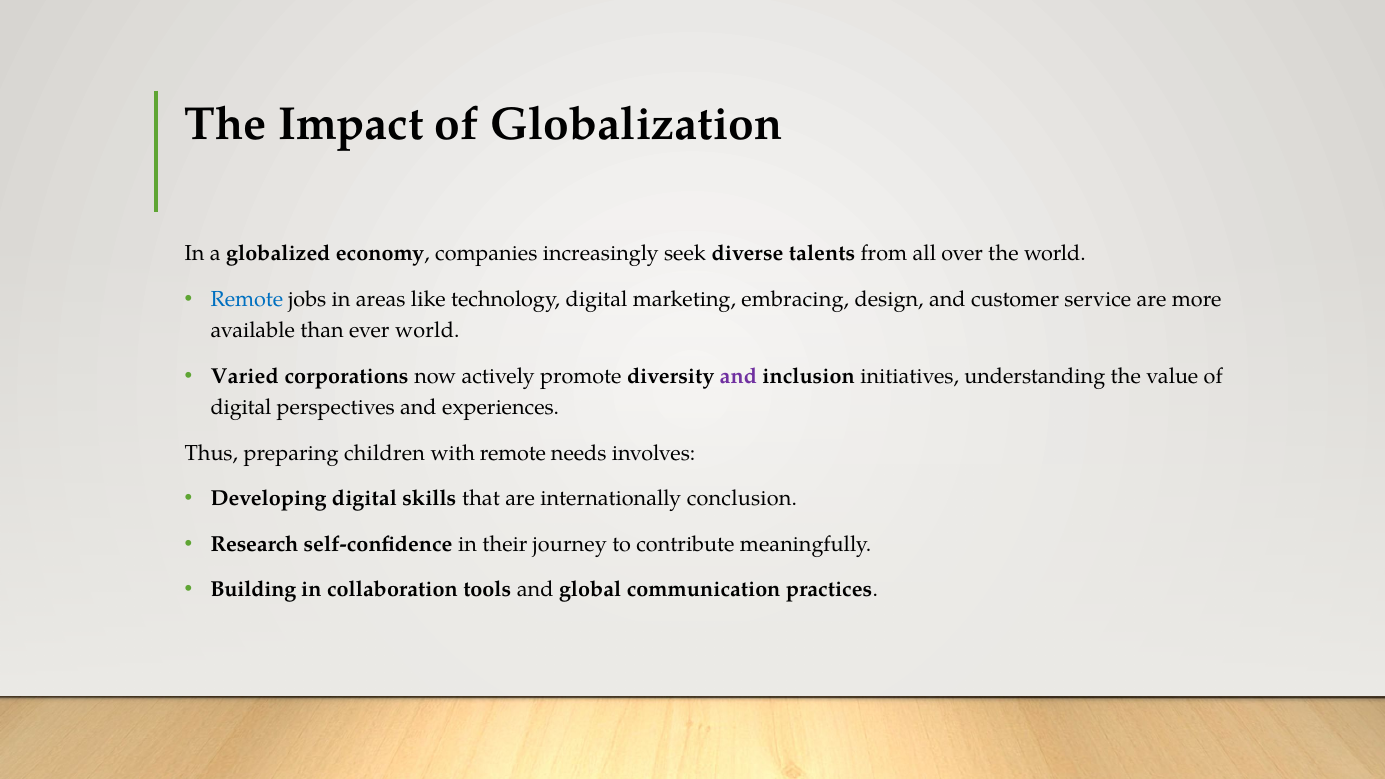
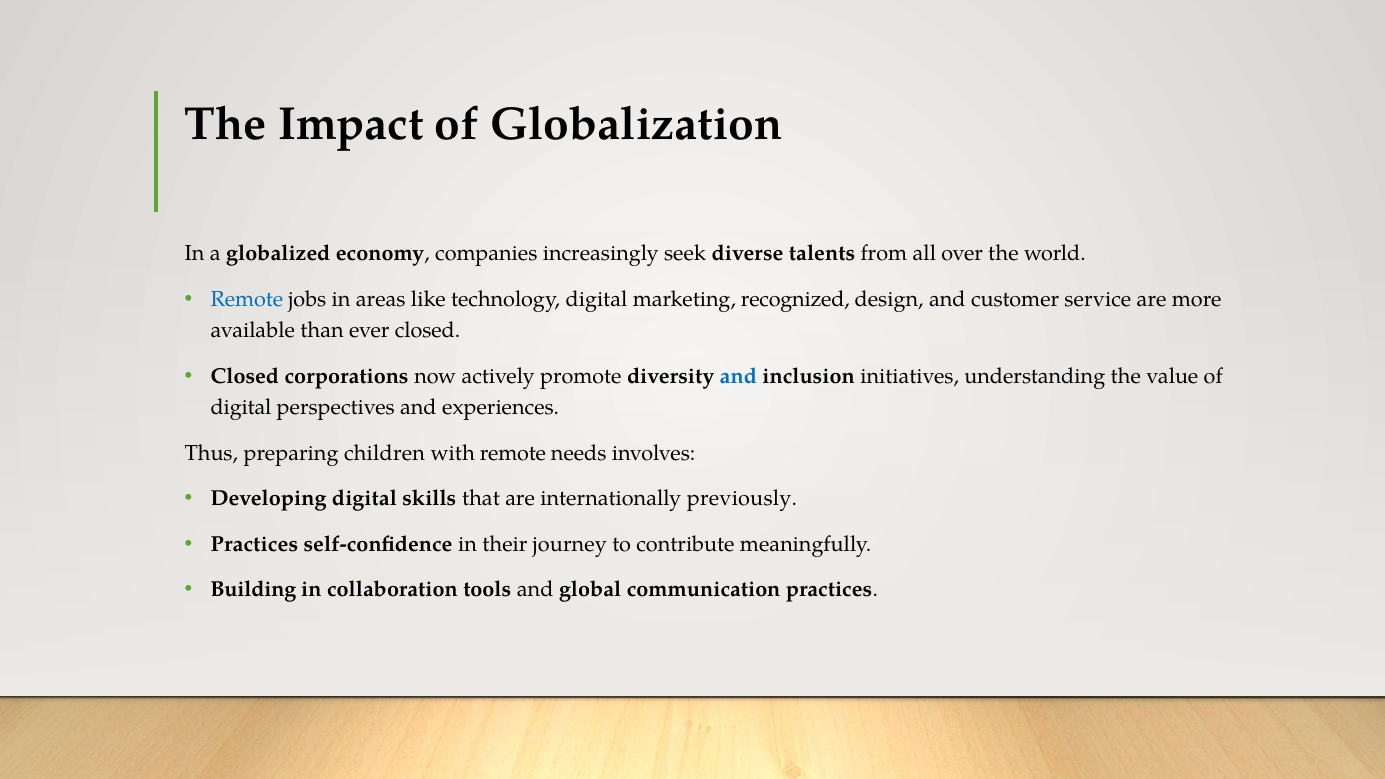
embracing: embracing -> recognized
ever world: world -> closed
Varied at (245, 376): Varied -> Closed
and at (738, 376) colour: purple -> blue
conclusion: conclusion -> previously
Research at (255, 544): Research -> Practices
